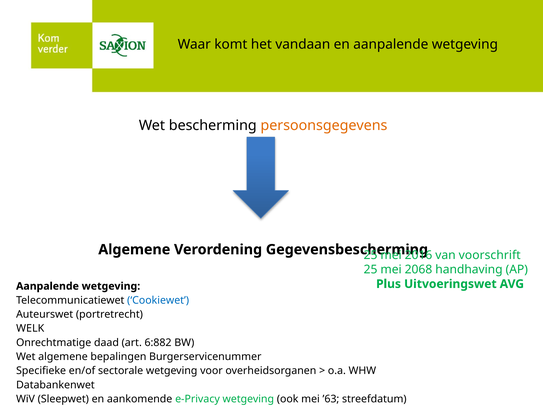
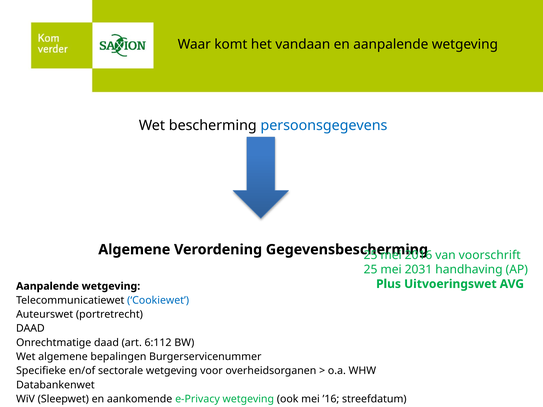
persoonsgegevens colour: orange -> blue
2068: 2068 -> 2031
WELK at (30, 329): WELK -> DAAD
6:882: 6:882 -> 6:112
’63: ’63 -> ’16
